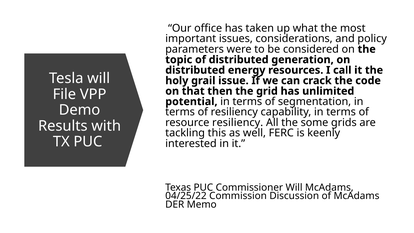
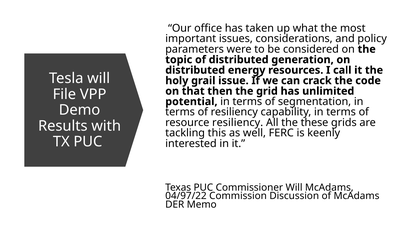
some: some -> these
04/25/22: 04/25/22 -> 04/97/22
